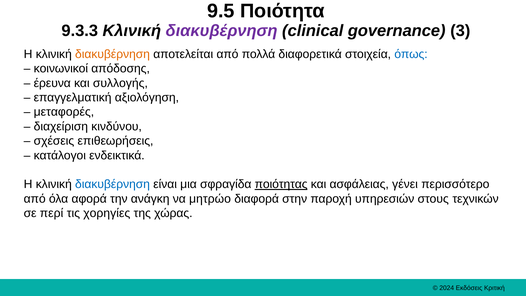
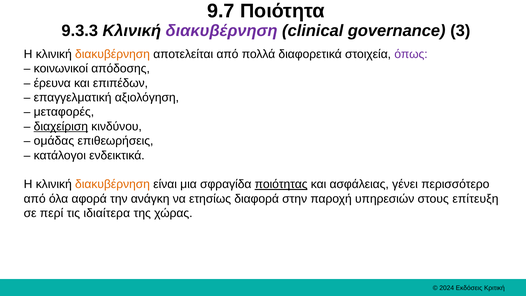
9.5: 9.5 -> 9.7
όπως colour: blue -> purple
συλλογής: συλλογής -> επιπέδων
διαχείριση underline: none -> present
σχέσεις: σχέσεις -> ομάδας
διακυβέρνηση at (113, 184) colour: blue -> orange
μητρώο: μητρώο -> ετησίως
τεχνικών: τεχνικών -> επίτευξη
χορηγίες: χορηγίες -> ιδιαίτερα
